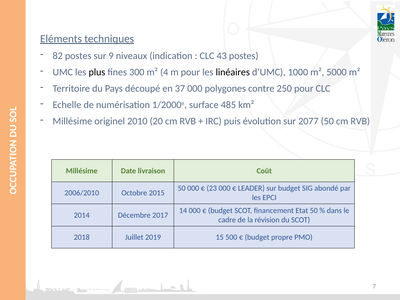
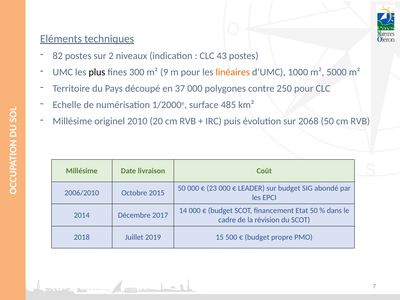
9: 9 -> 2
4: 4 -> 9
linéaires colour: black -> orange
2077: 2077 -> 2068
